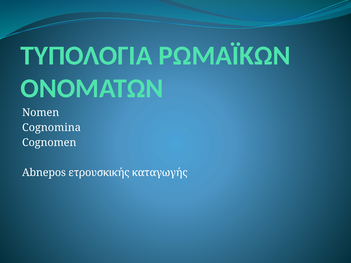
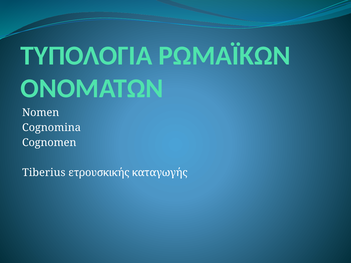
Abnepos: Abnepos -> Tiberius
